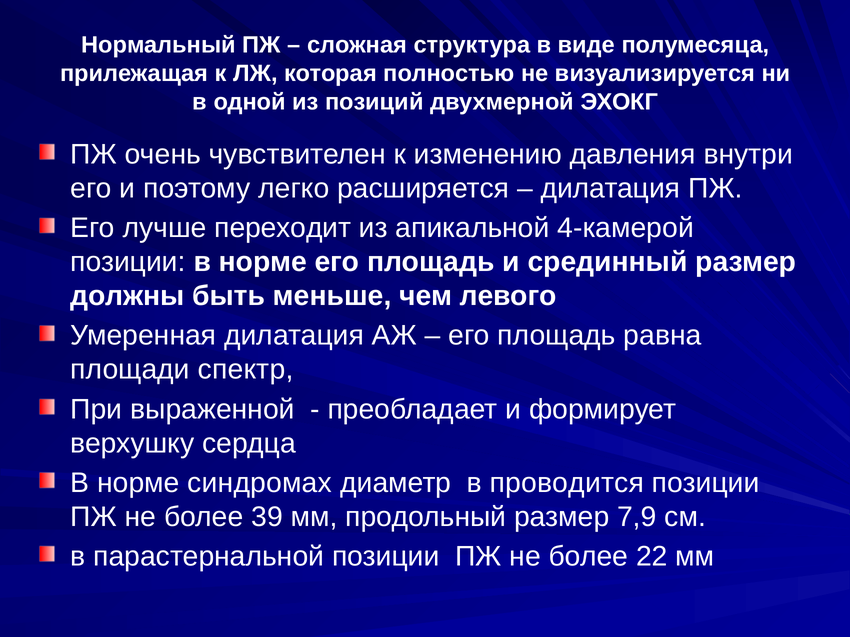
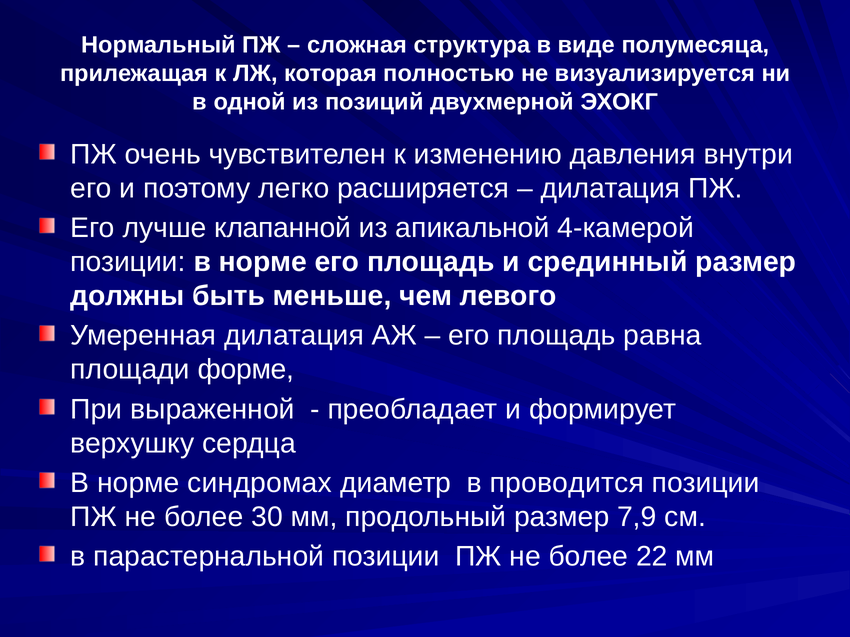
переходит: переходит -> клапанной
спектр: спектр -> форме
39: 39 -> 30
